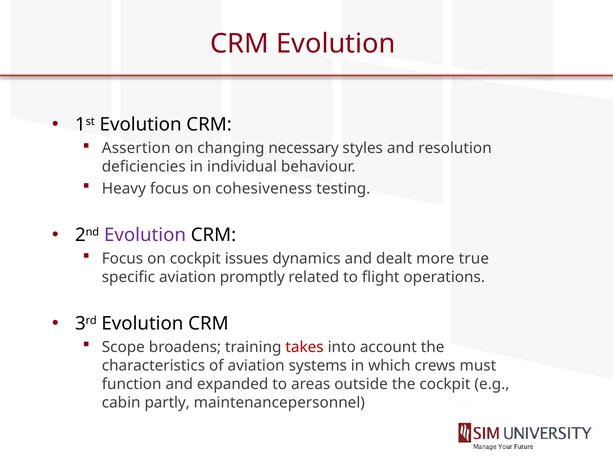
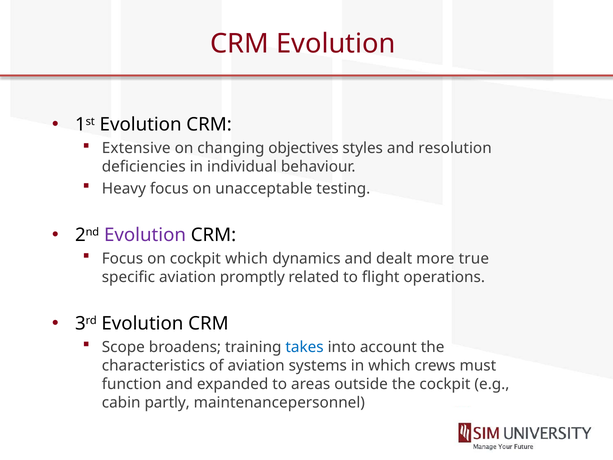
Assertion: Assertion -> Extensive
necessary: necessary -> objectives
cohesiveness: cohesiveness -> unacceptable
cockpit issues: issues -> which
takes colour: red -> blue
